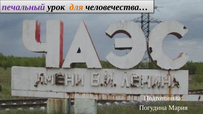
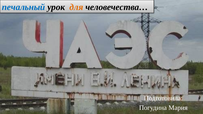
печальный colour: purple -> blue
